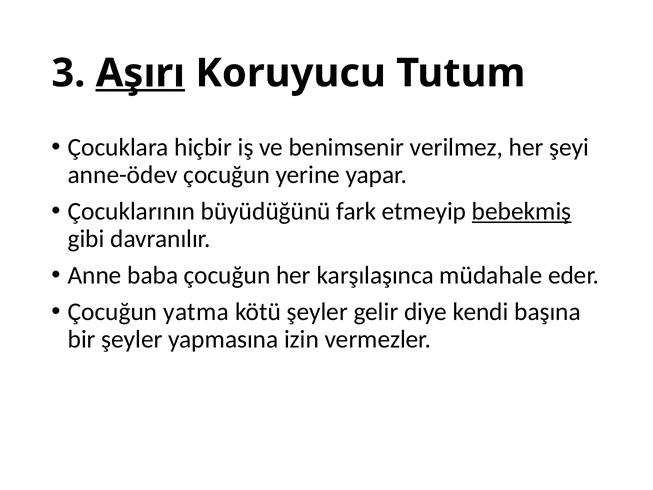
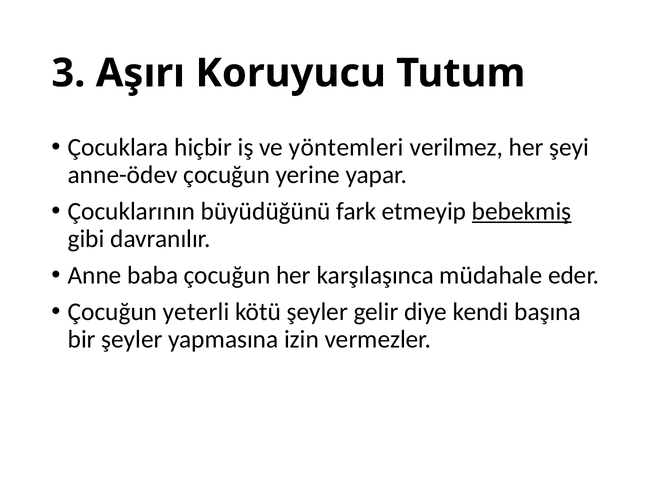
Aşırı underline: present -> none
benimsenir: benimsenir -> yöntemleri
yatma: yatma -> yeterli
